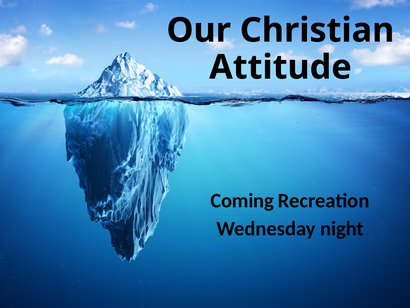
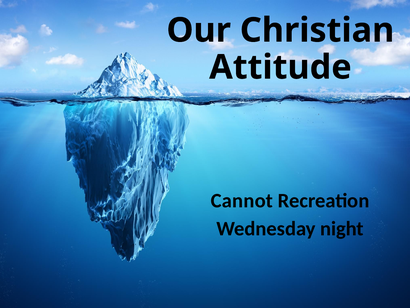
Coming: Coming -> Cannot
